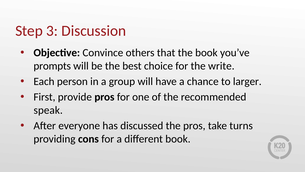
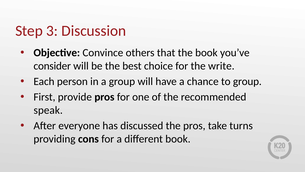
prompts: prompts -> consider
to larger: larger -> group
